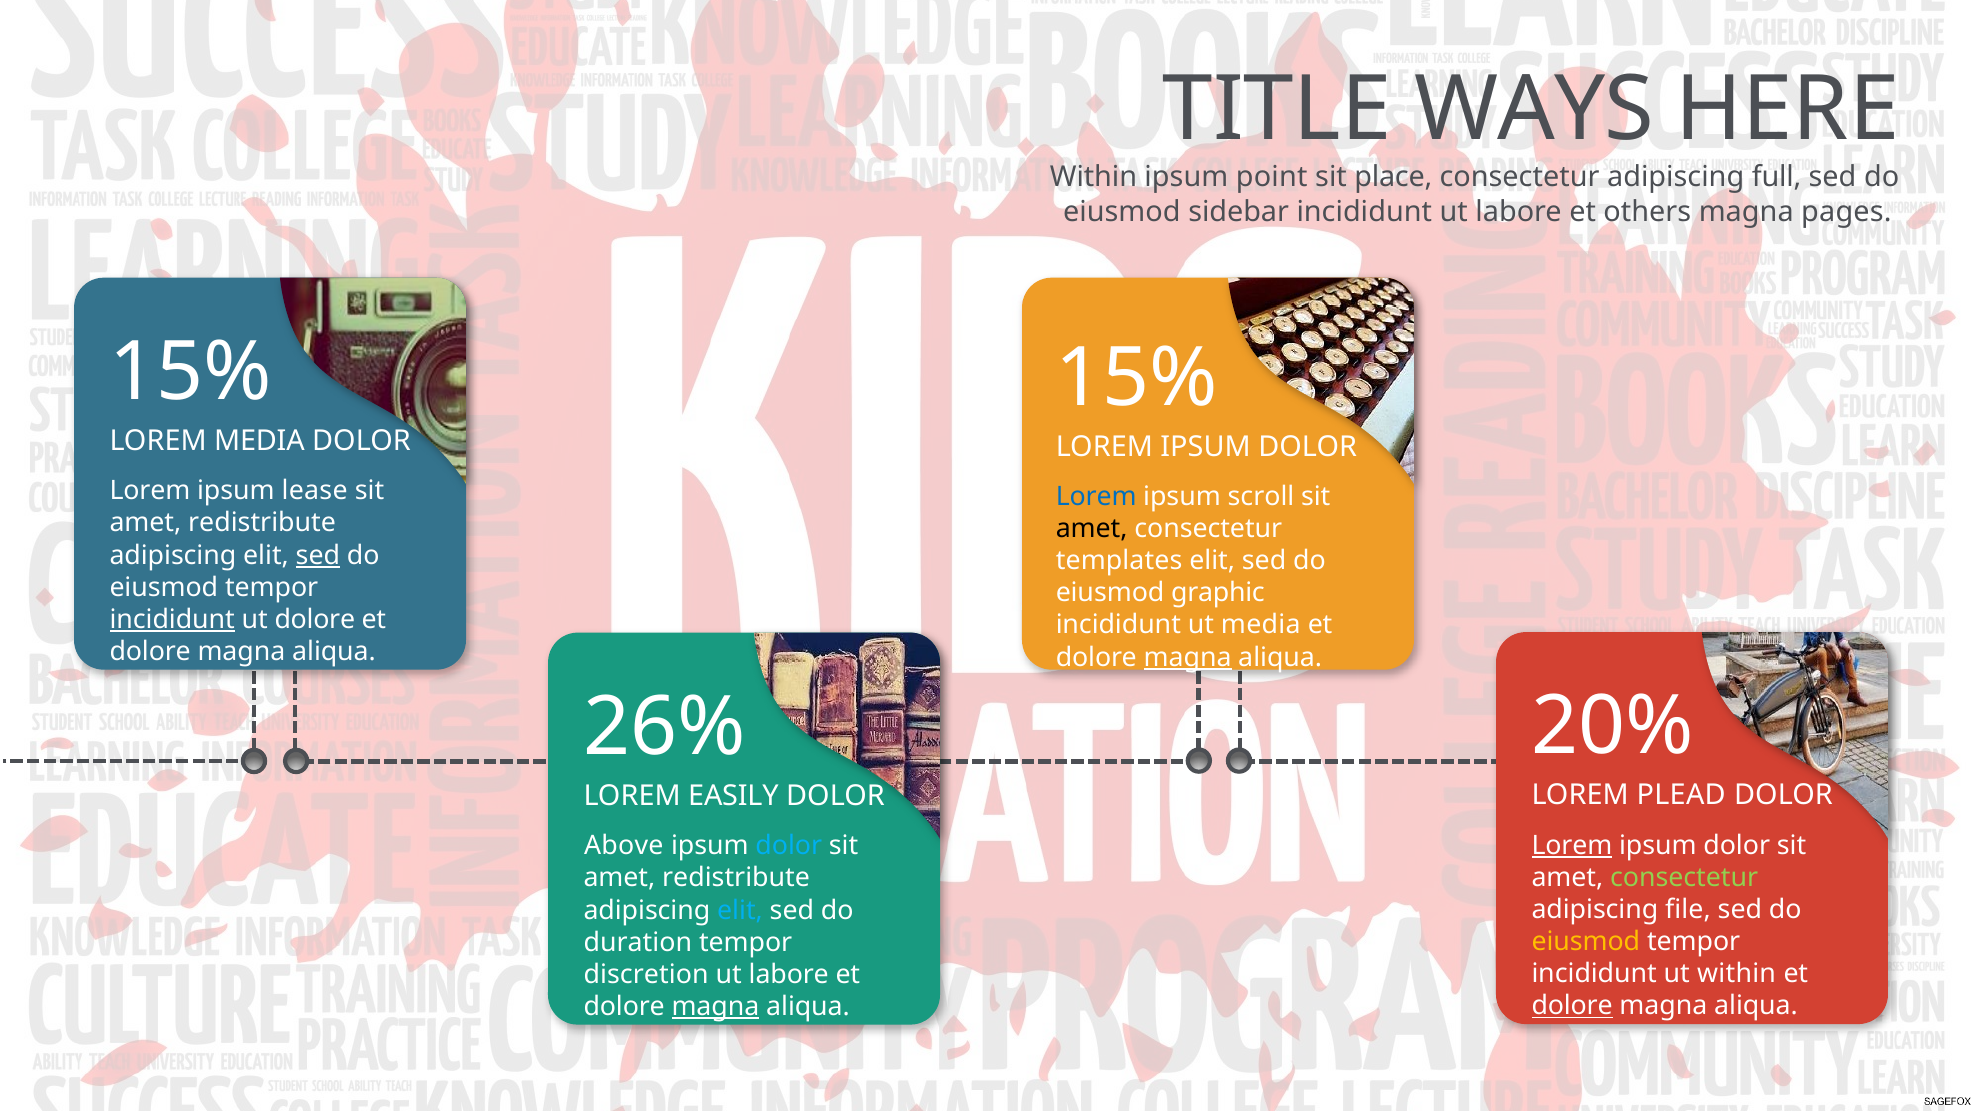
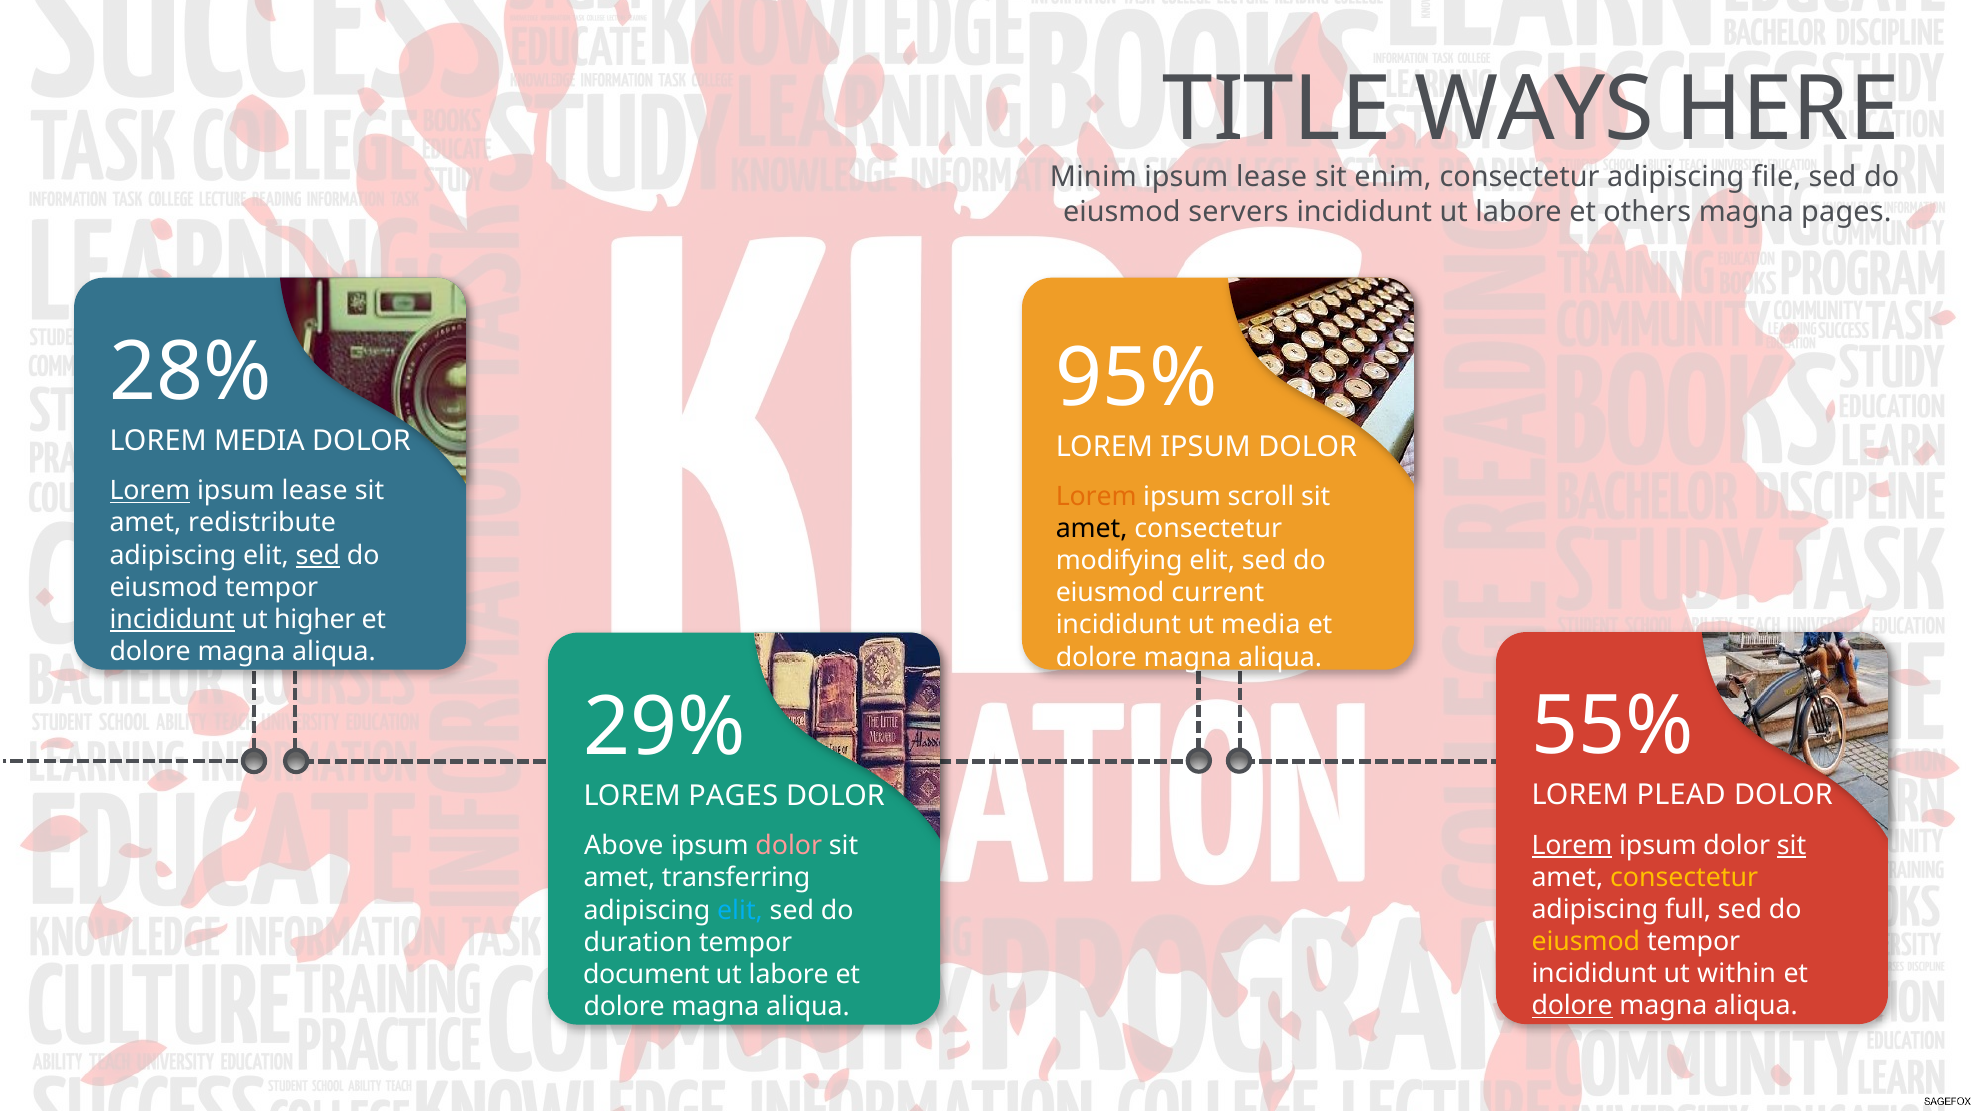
Within at (1093, 177): Within -> Minim
point at (1272, 177): point -> lease
place: place -> enim
full: full -> file
sidebar: sidebar -> servers
15% at (191, 372): 15% -> 28%
15% at (1137, 378): 15% -> 95%
Lorem at (150, 491) underline: none -> present
Lorem at (1096, 497) colour: blue -> orange
templates: templates -> modifying
graphic: graphic -> current
ut dolore: dolore -> higher
magna at (1188, 657) underline: present -> none
20%: 20% -> 55%
26%: 26% -> 29%
LOREM EASILY: EASILY -> PAGES
sit at (1792, 845) underline: none -> present
dolor at (789, 846) colour: light blue -> pink
consectetur at (1684, 878) colour: light green -> yellow
redistribute at (736, 878): redistribute -> transferring
file: file -> full
discretion: discretion -> document
magna at (715, 1007) underline: present -> none
